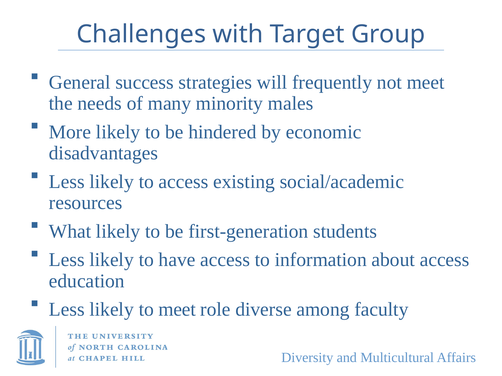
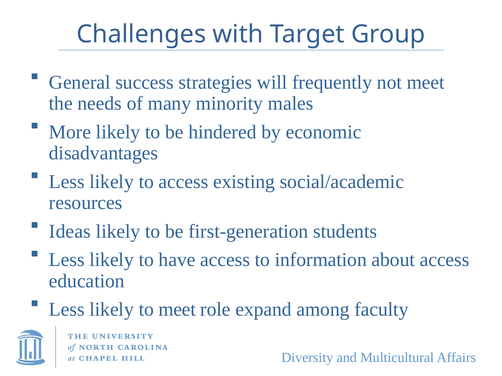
What: What -> Ideas
diverse: diverse -> expand
